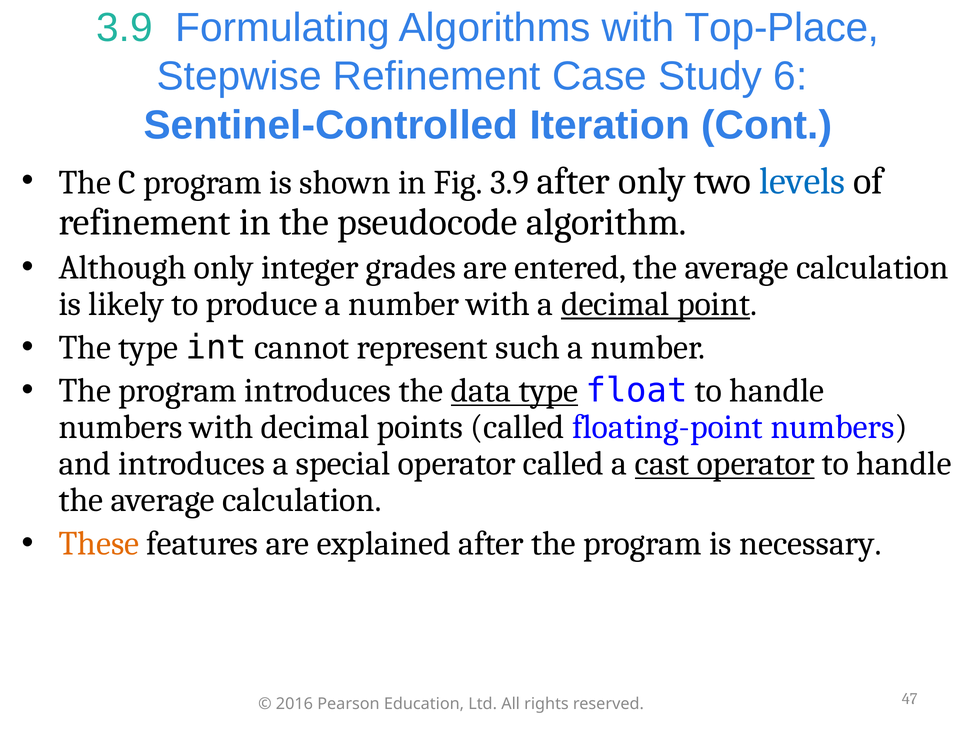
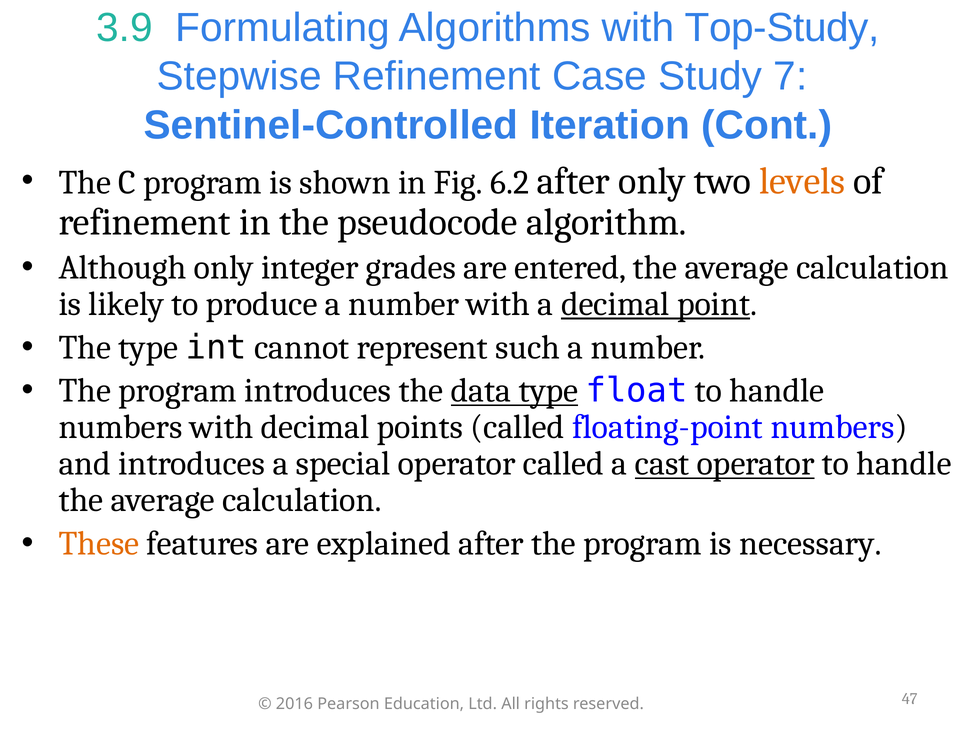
Top-Place: Top-Place -> Top-Study
6: 6 -> 7
Fig 3.9: 3.9 -> 6.2
levels colour: blue -> orange
